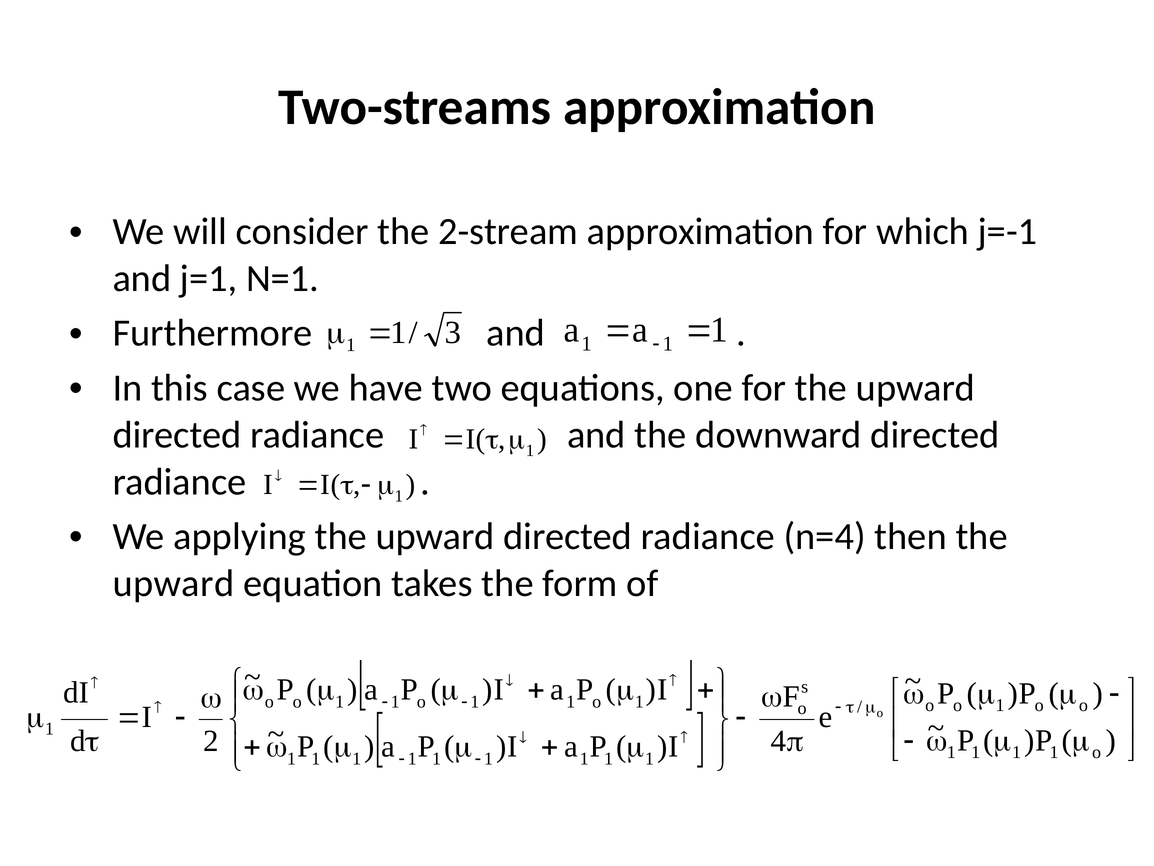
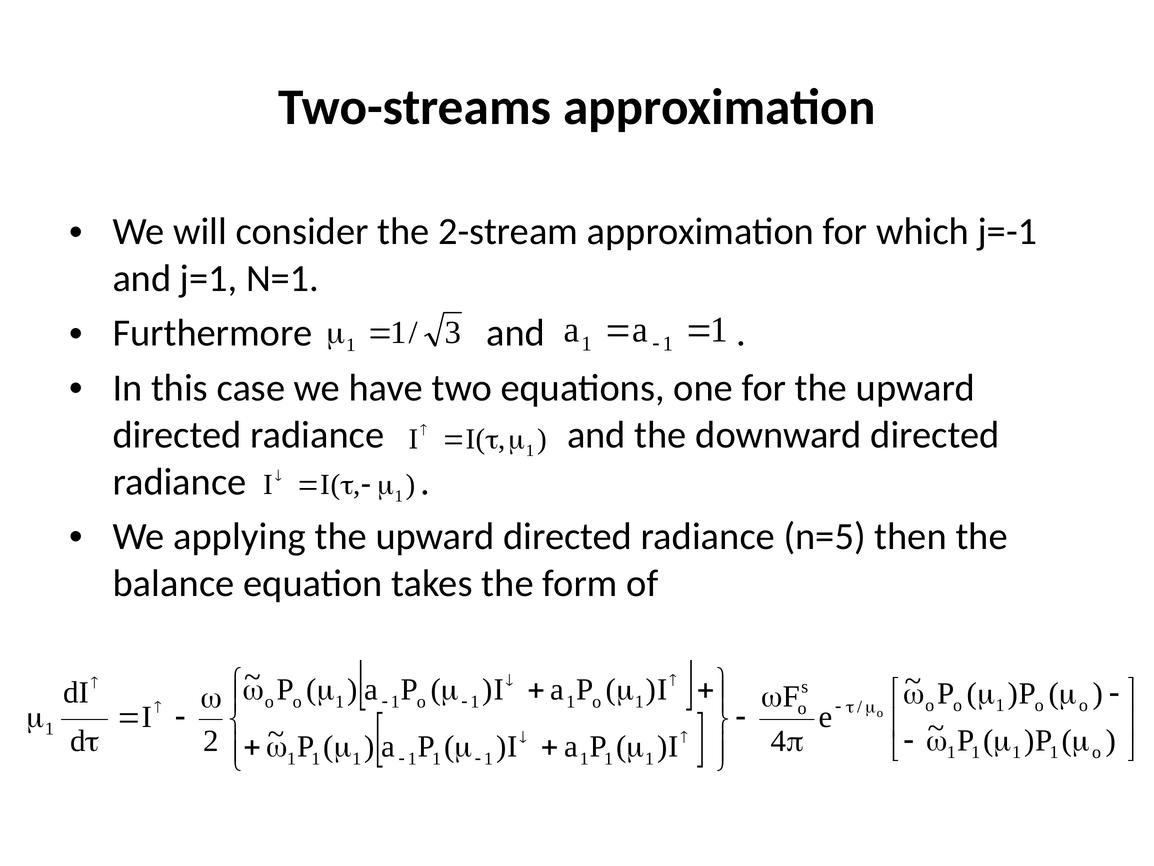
n=4: n=4 -> n=5
upward at (173, 583): upward -> balance
